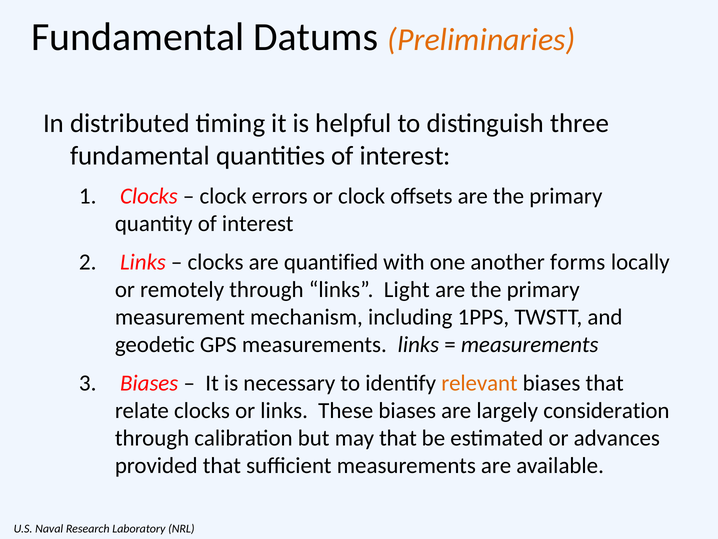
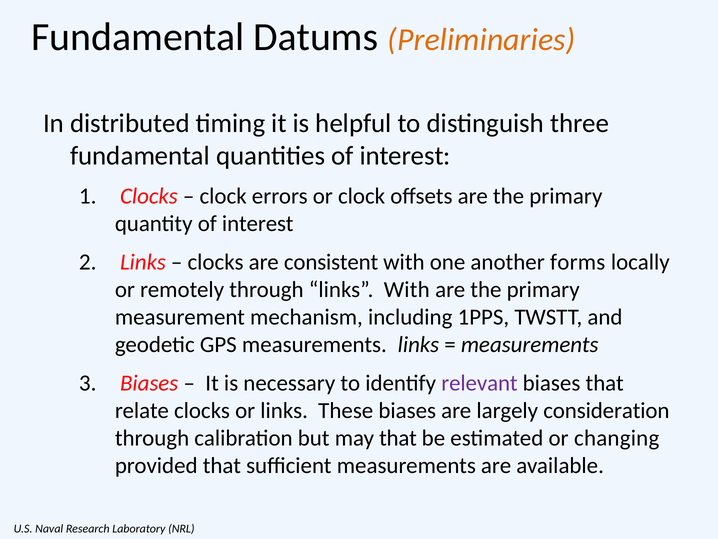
quantified: quantified -> consistent
links Light: Light -> With
relevant colour: orange -> purple
advances: advances -> changing
